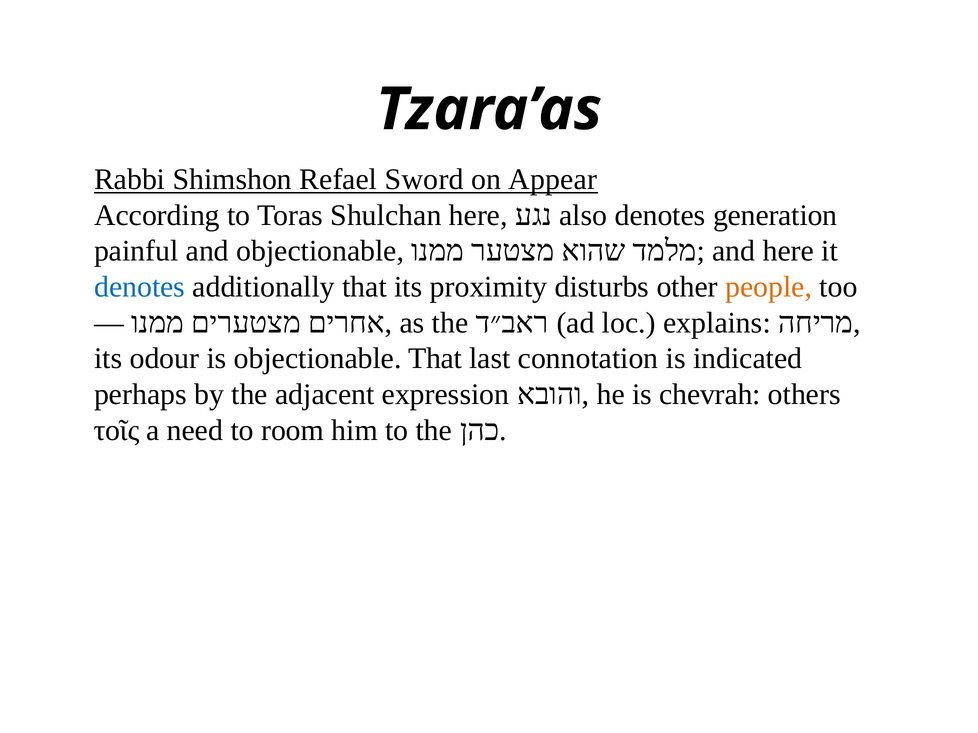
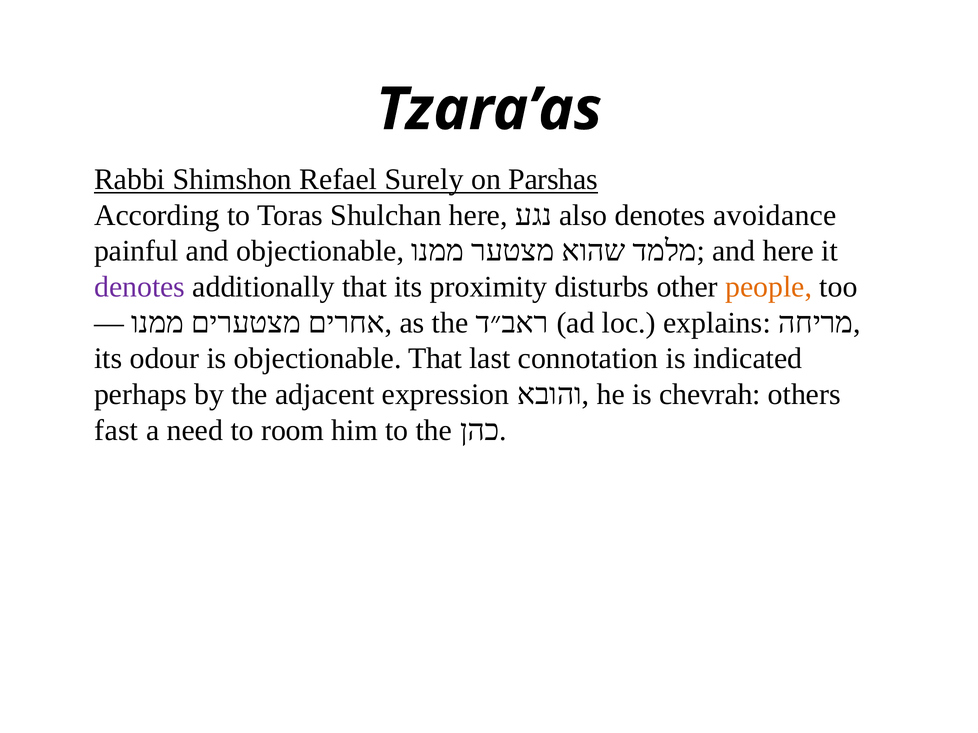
Sword: Sword -> Surely
Appear: Appear -> Parshas
generation: generation -> avoidance
denotes at (140, 287) colour: blue -> purple
τοῖς: τοῖς -> fast
